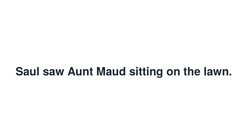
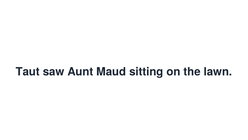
Saul: Saul -> Taut
